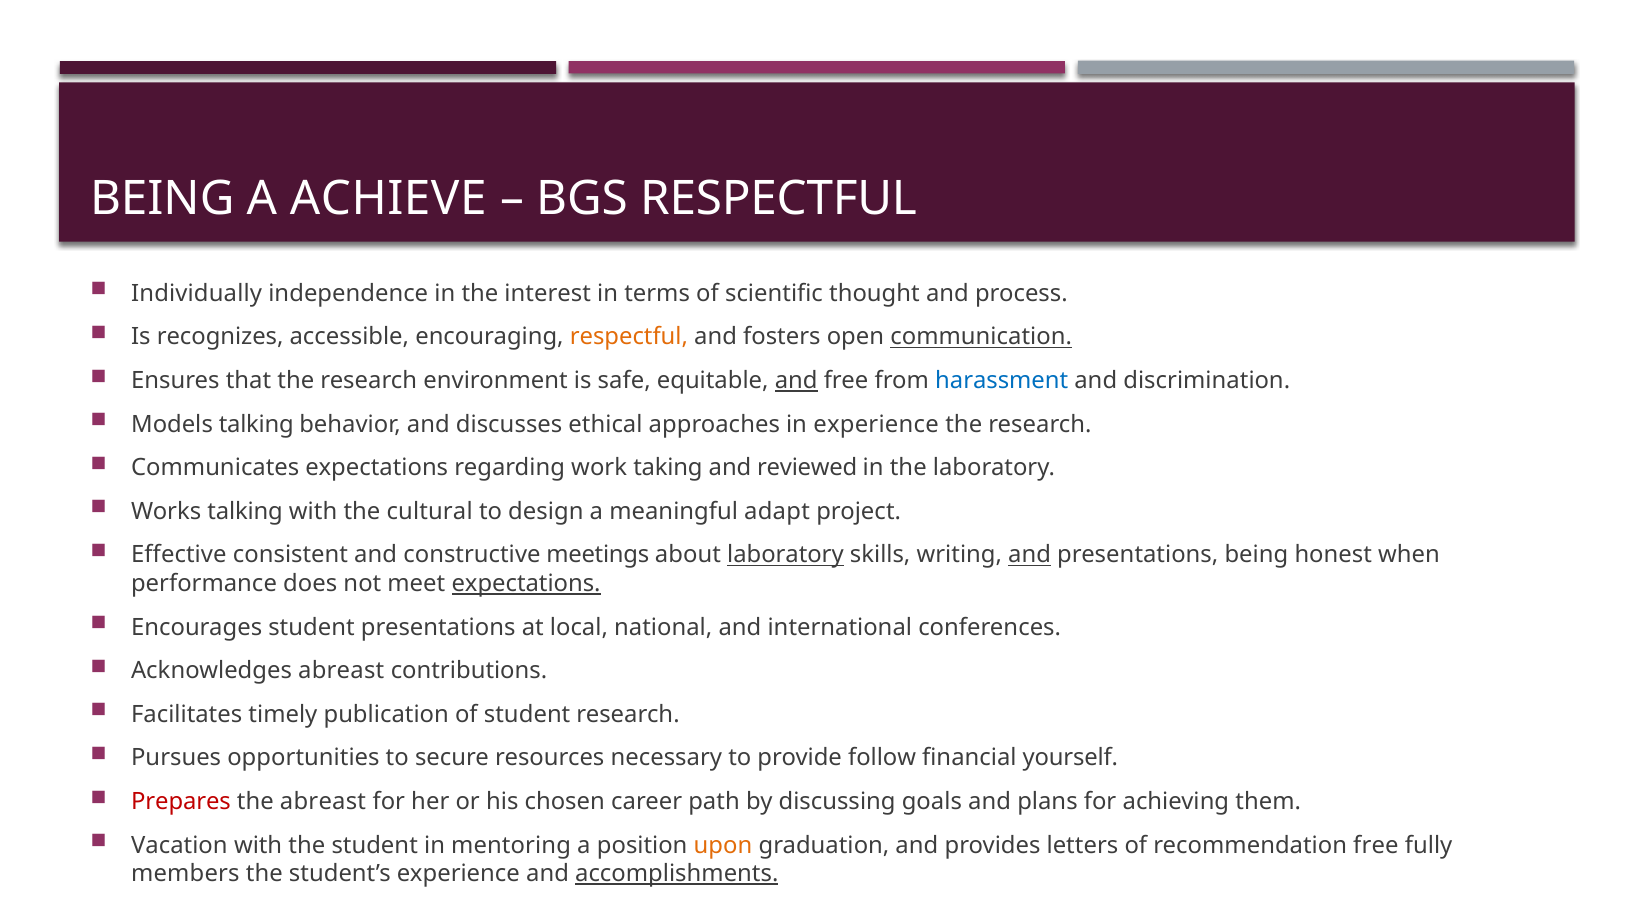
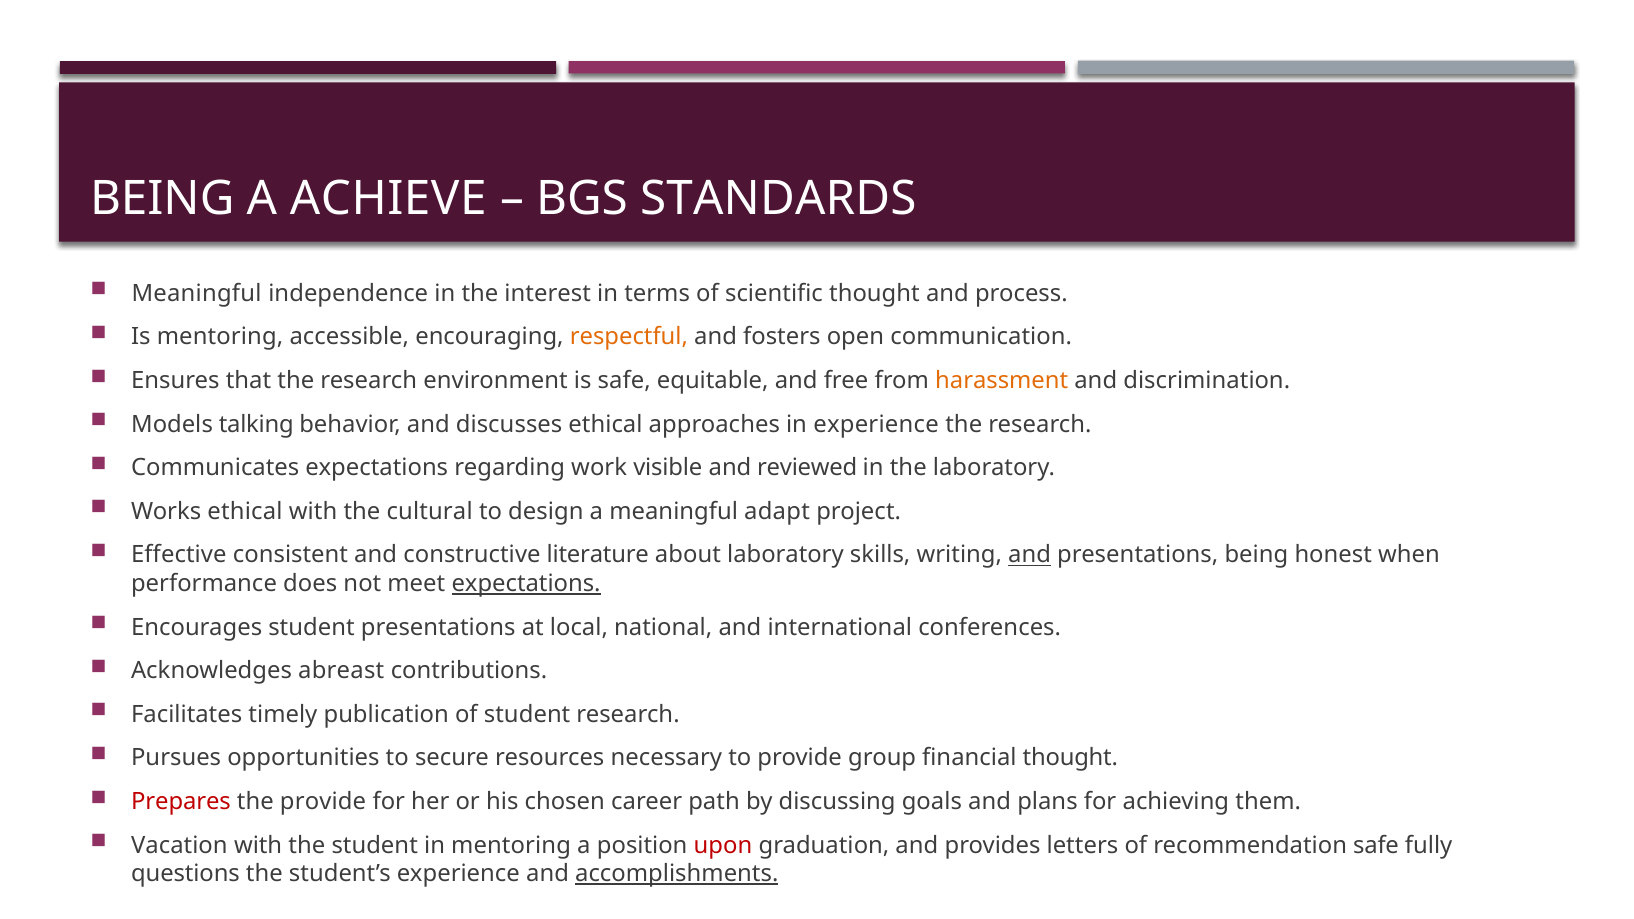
BGS RESPECTFUL: RESPECTFUL -> STANDARDS
Individually at (197, 293): Individually -> Meaningful
Is recognizes: recognizes -> mentoring
communication underline: present -> none
and at (796, 381) underline: present -> none
harassment colour: blue -> orange
taking: taking -> visible
Works talking: talking -> ethical
meetings: meetings -> literature
laboratory at (785, 555) underline: present -> none
follow: follow -> group
financial yourself: yourself -> thought
the abreast: abreast -> provide
upon colour: orange -> red
recommendation free: free -> safe
members: members -> questions
